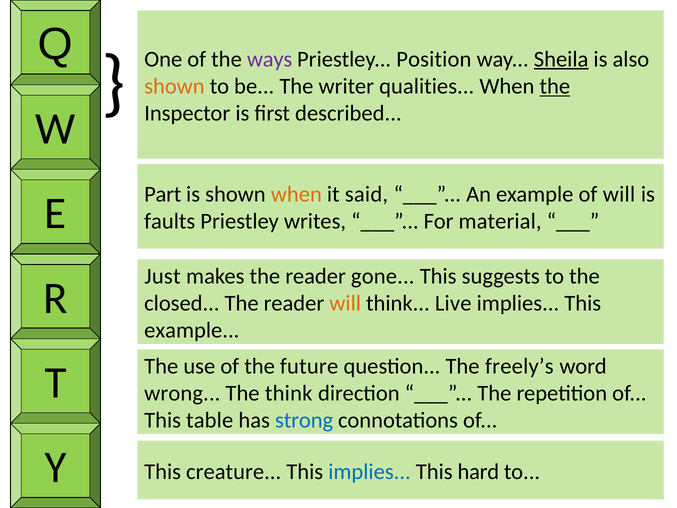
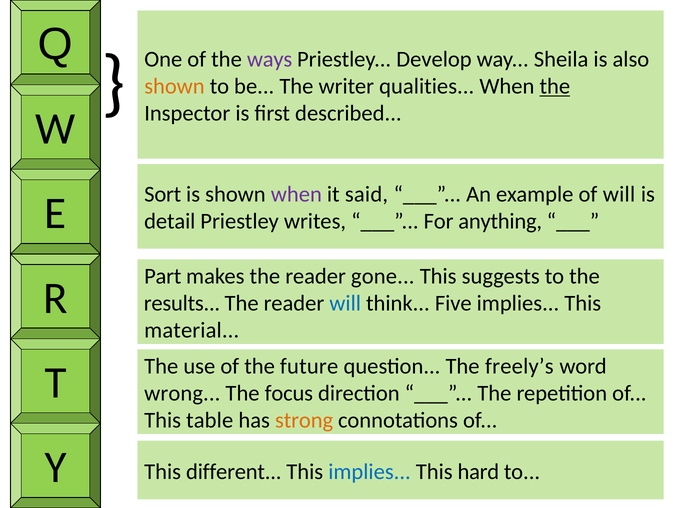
Position: Position -> Develop
Sheila underline: present -> none
Part: Part -> Sort
when at (296, 194) colour: orange -> purple
faults: faults -> detail
material: material -> anything
Just: Just -> Part
closed: closed -> results
will at (345, 303) colour: orange -> blue
Live: Live -> Five
example at (192, 330): example -> material
The think: think -> focus
strong colour: blue -> orange
creature: creature -> different
